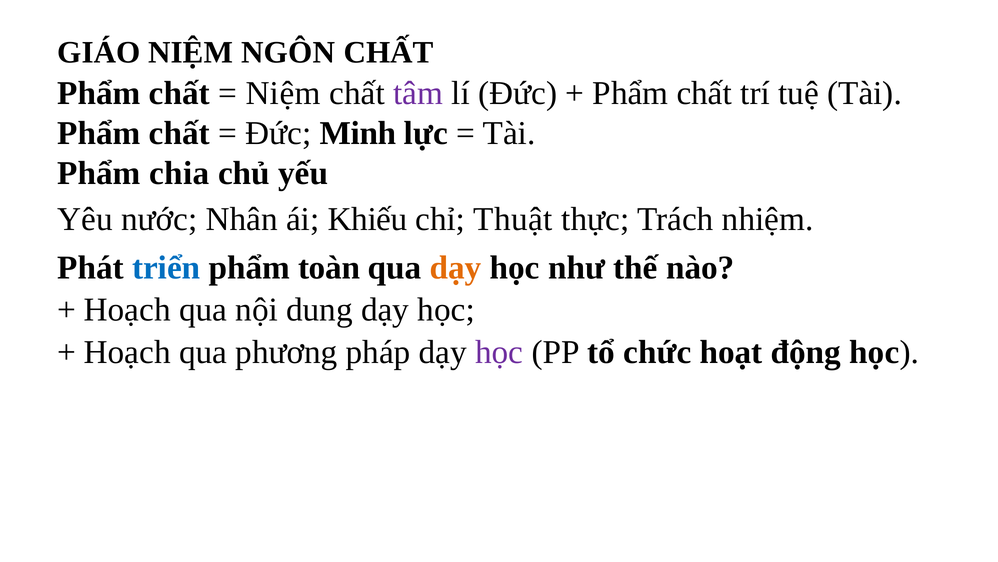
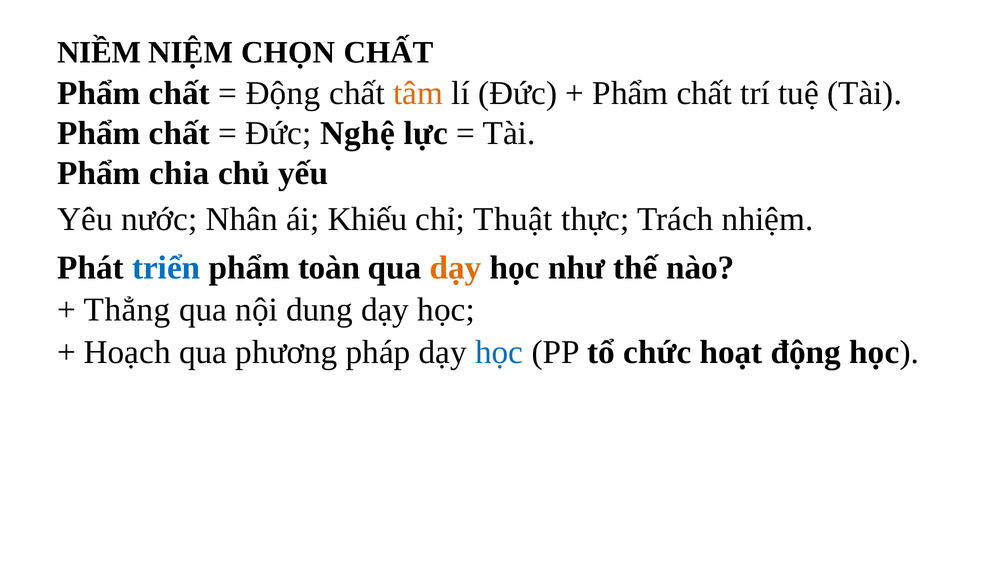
GIÁO: GIÁO -> NIỀM
NGÔN: NGÔN -> CHỌN
Niệm at (283, 93): Niệm -> Động
tâm colour: purple -> orange
Minh: Minh -> Nghệ
Hoạch at (127, 310): Hoạch -> Thẳng
học at (499, 352) colour: purple -> blue
